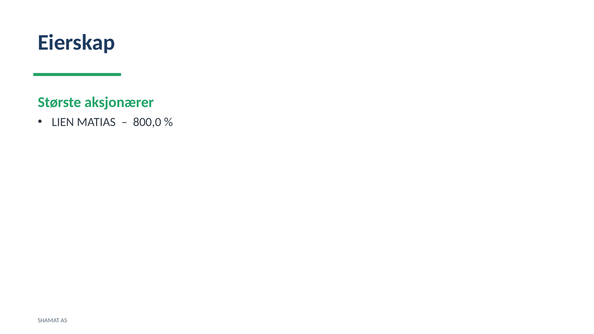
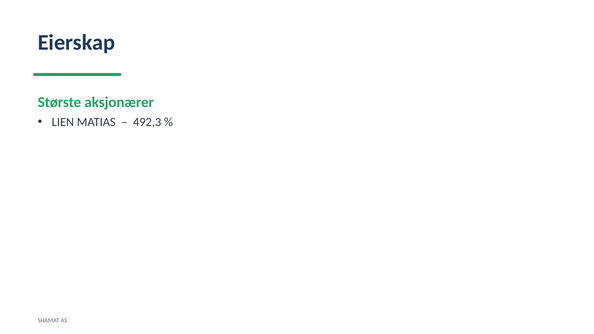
800,0: 800,0 -> 492,3
